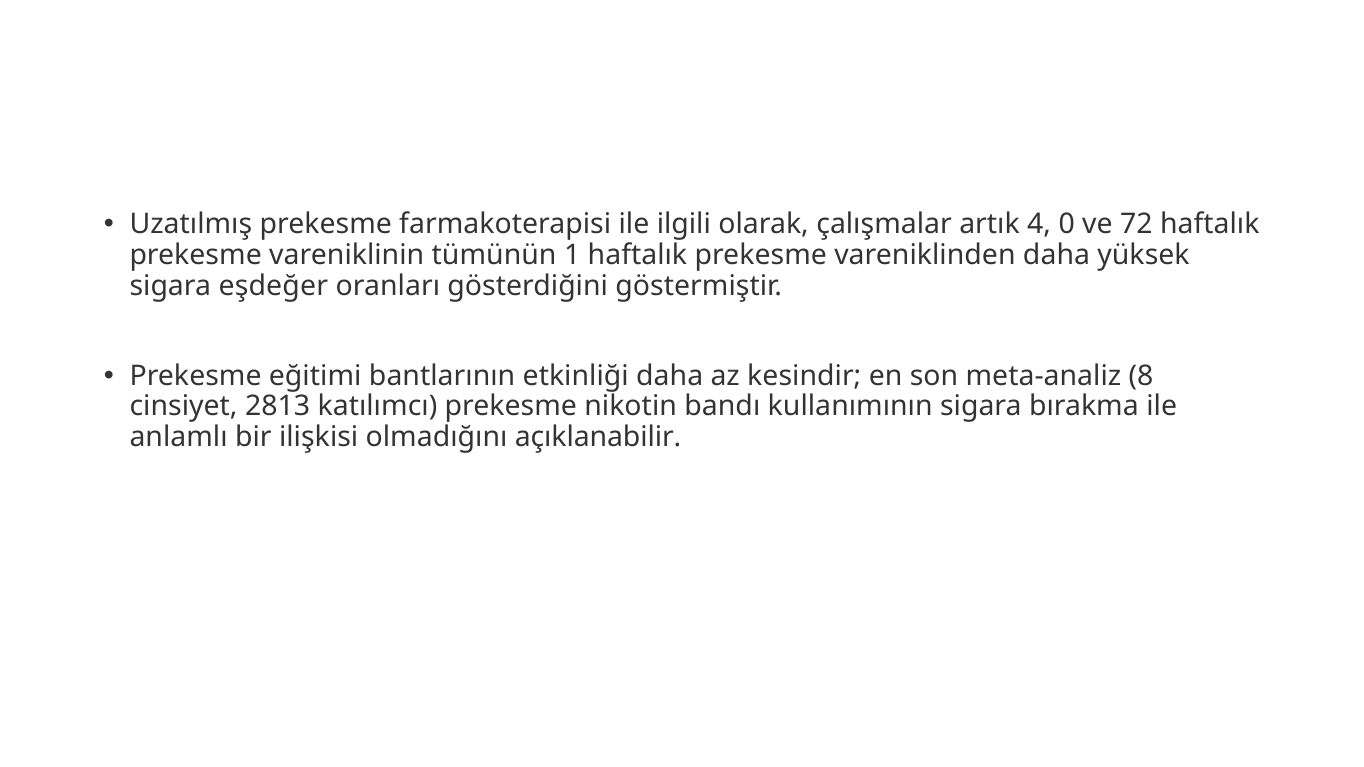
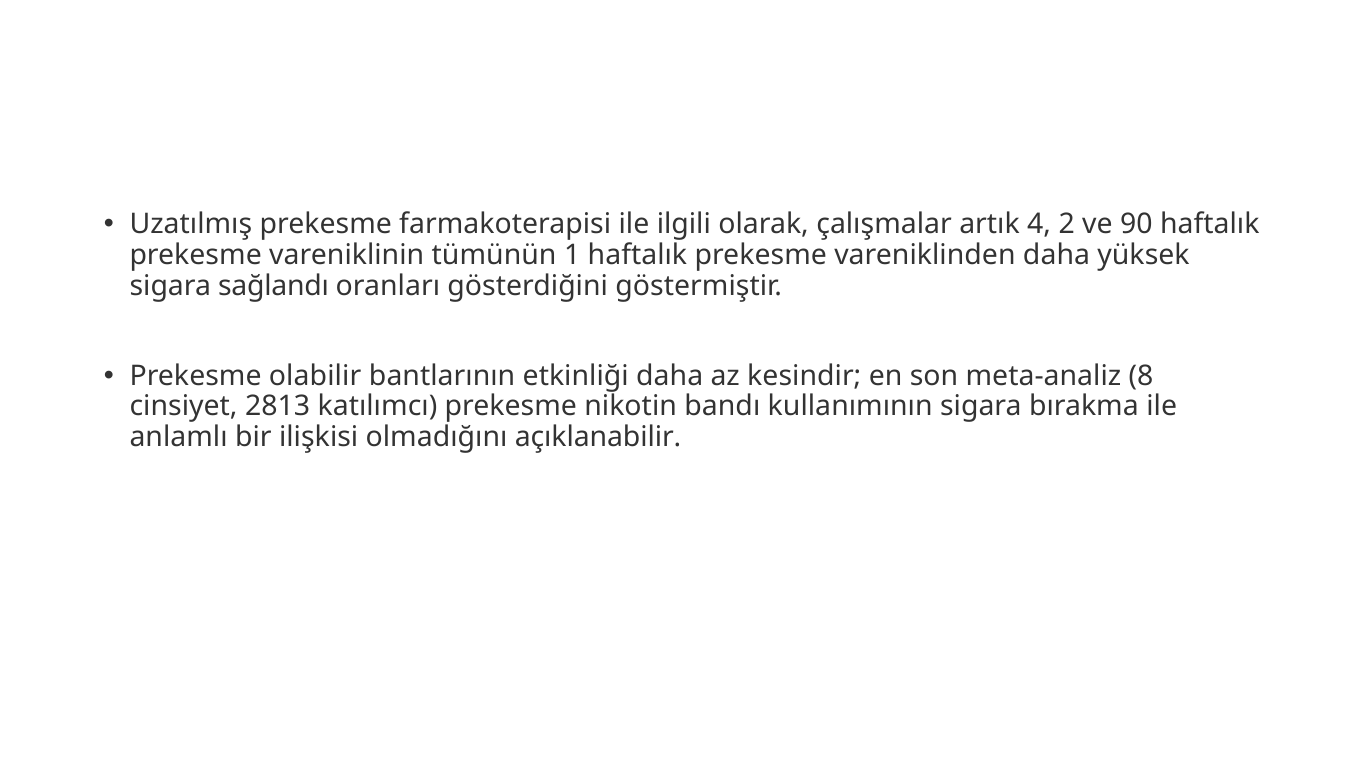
0: 0 -> 2
72: 72 -> 90
eşdeğer: eşdeğer -> sağlandı
eğitimi: eğitimi -> olabilir
